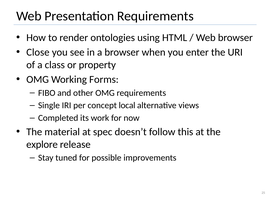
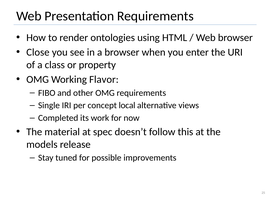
Forms: Forms -> Flavor
explore: explore -> models
